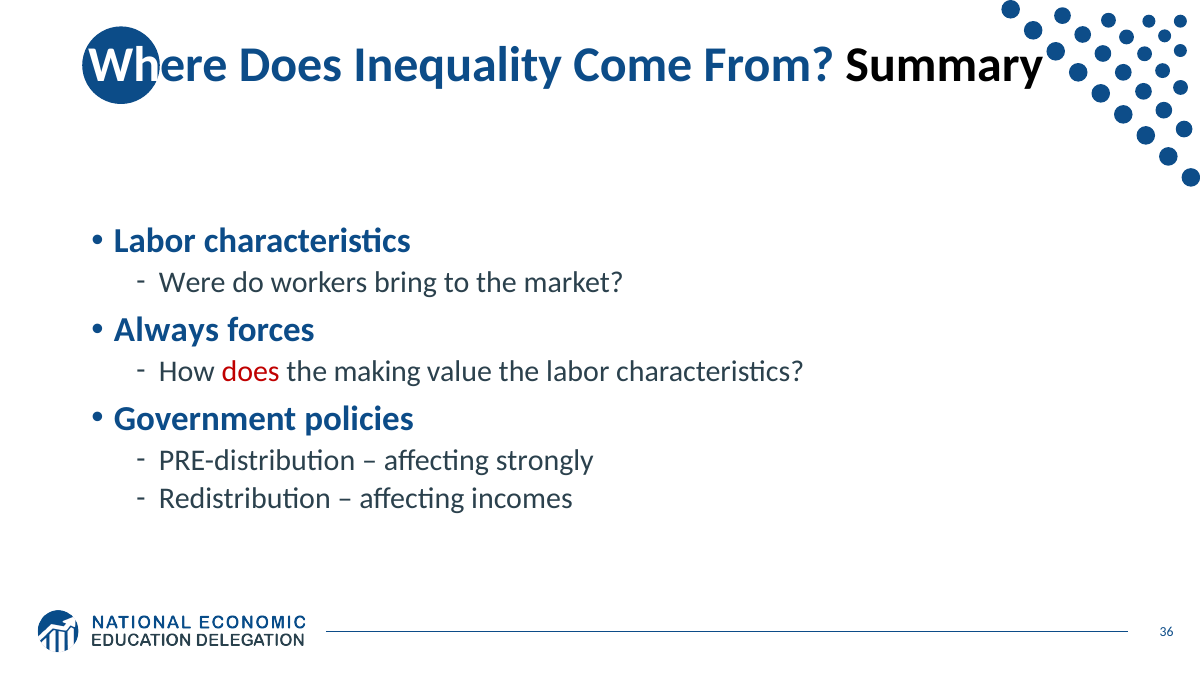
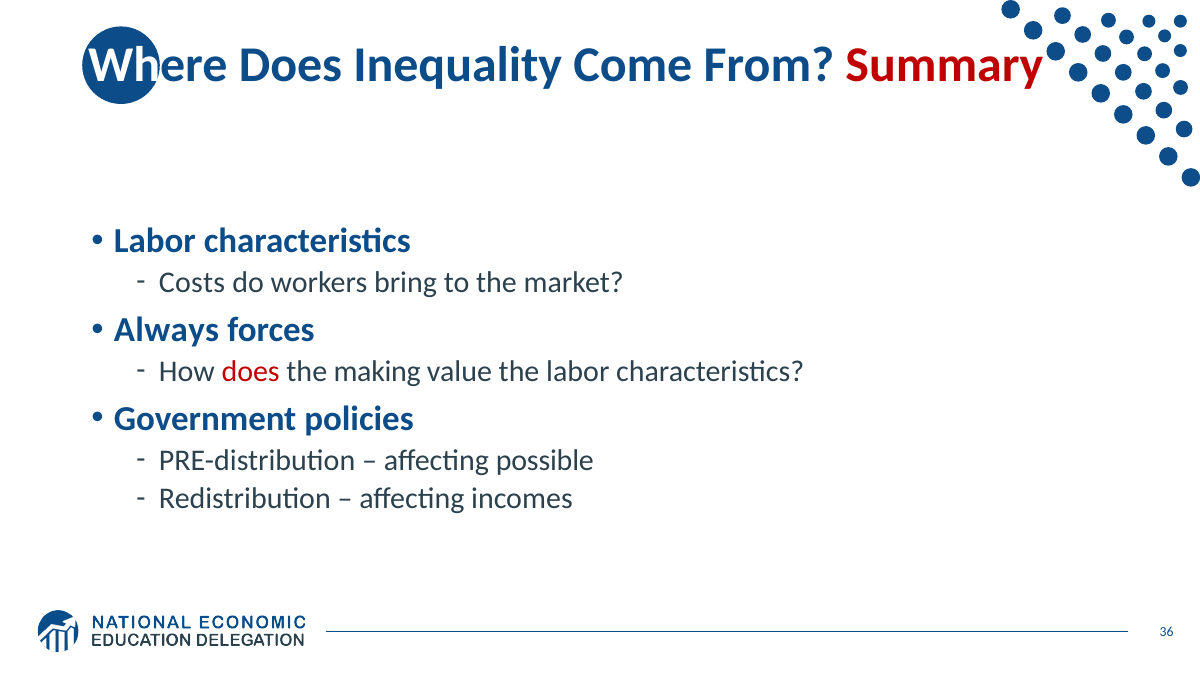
Summary colour: black -> red
Were: Were -> Costs
strongly: strongly -> possible
